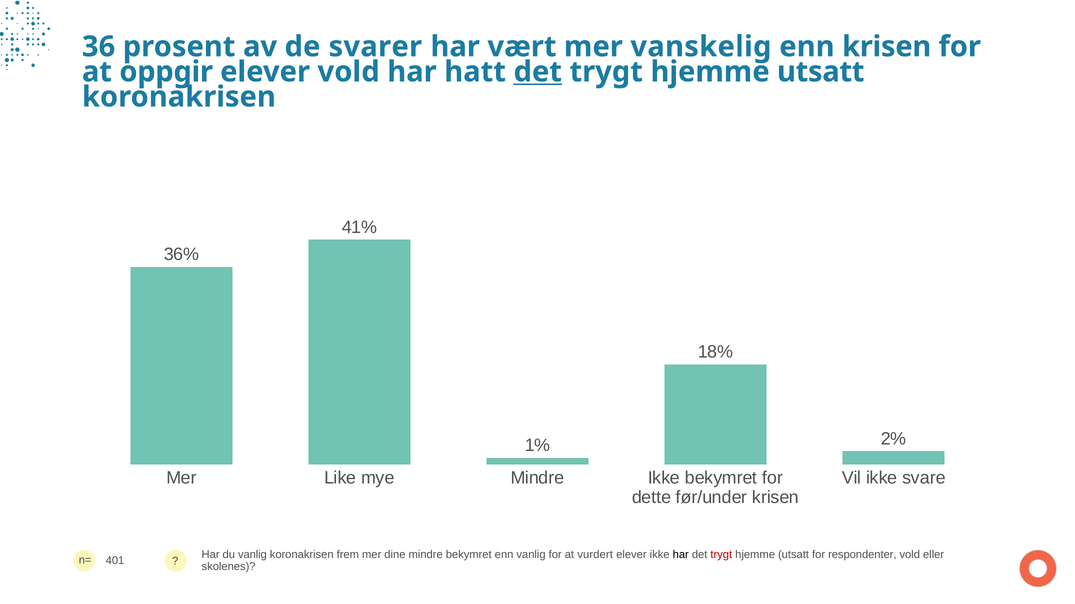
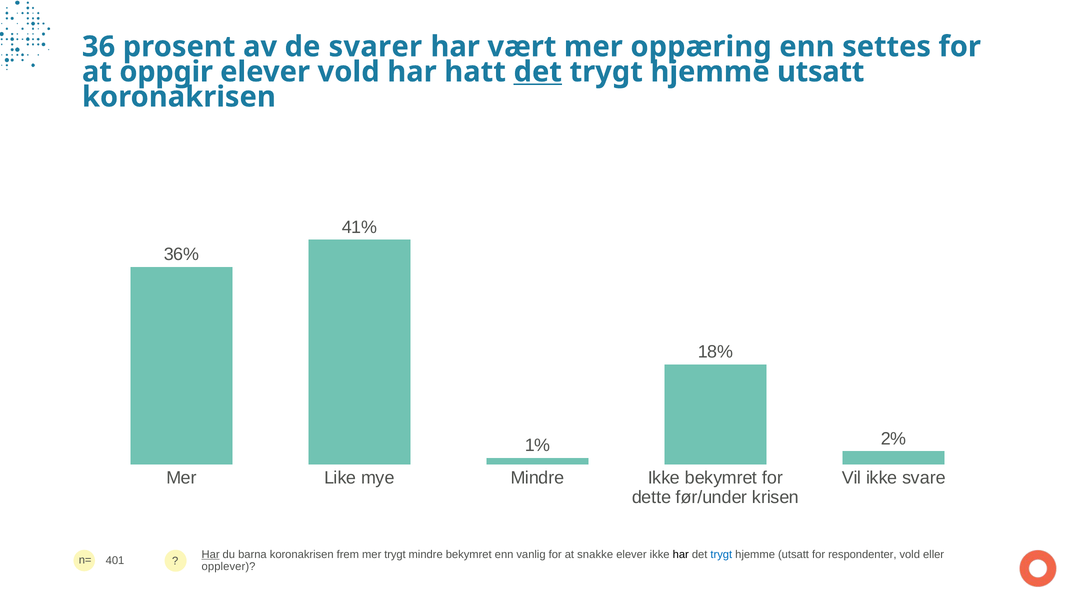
vanskelig: vanskelig -> oppæring
enn krisen: krisen -> settes
Har at (211, 555) underline: none -> present
du vanlig: vanlig -> barna
mer dine: dine -> trygt
vurdert: vurdert -> snakke
trygt at (721, 555) colour: red -> blue
skolenes: skolenes -> opplever
